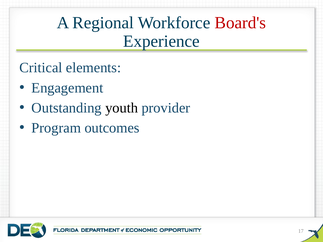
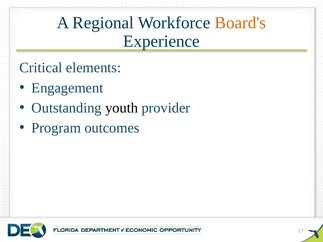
Board's colour: red -> orange
